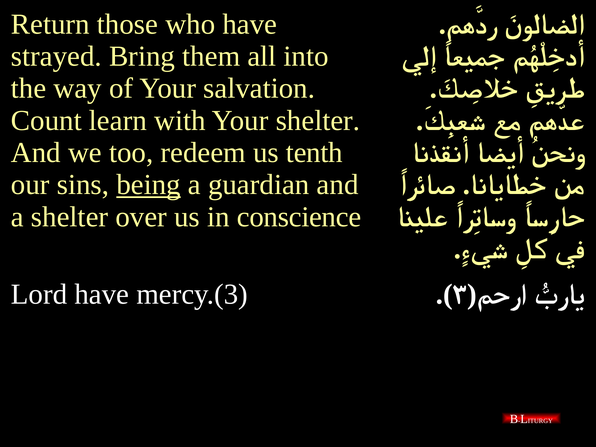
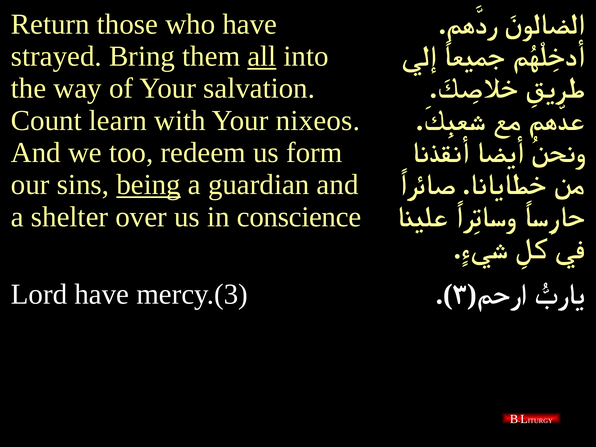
all underline: none -> present
Your shelter: shelter -> nixeos
tenth: tenth -> form
